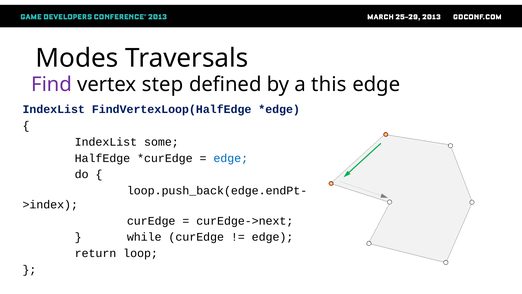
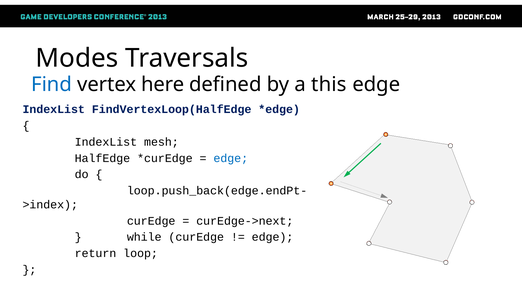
Find colour: purple -> blue
step: step -> here
some: some -> mesh
